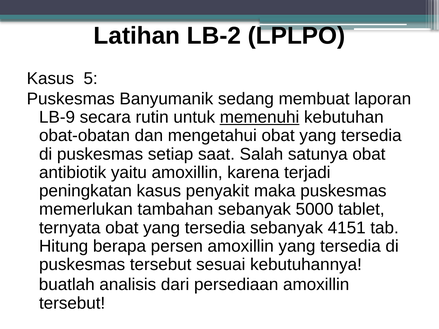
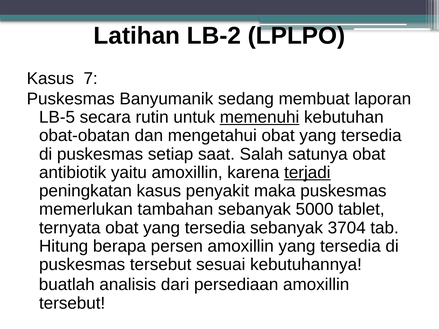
5: 5 -> 7
LB-9: LB-9 -> LB-5
terjadi underline: none -> present
4151: 4151 -> 3704
